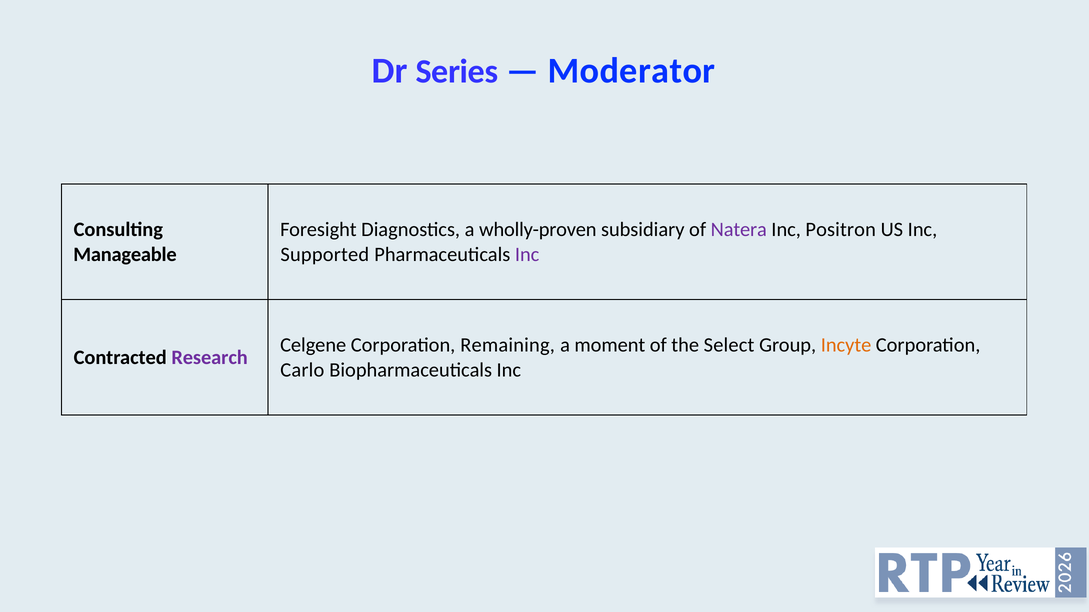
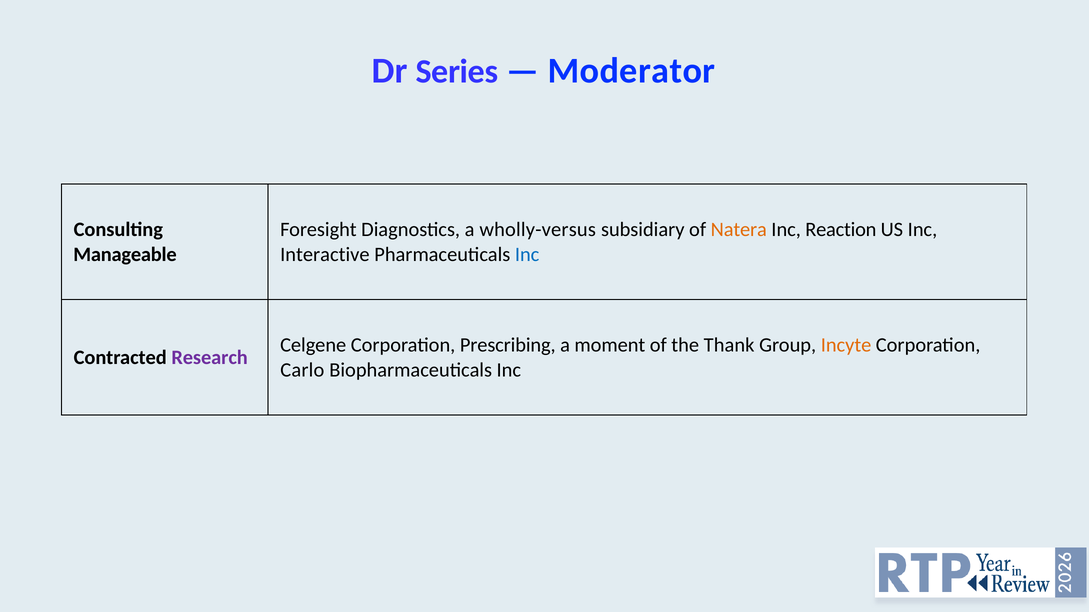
wholly-proven: wholly-proven -> wholly-versus
Natera colour: purple -> orange
Positron: Positron -> Reaction
Supported: Supported -> Interactive
Inc at (527, 255) colour: purple -> blue
Remaining: Remaining -> Prescribing
Select: Select -> Thank
